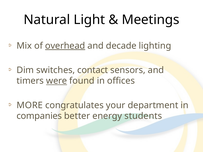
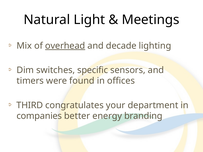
contact: contact -> specific
were underline: present -> none
MORE: MORE -> THIRD
students: students -> branding
